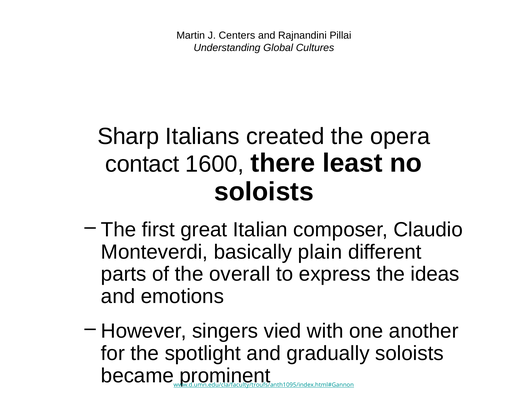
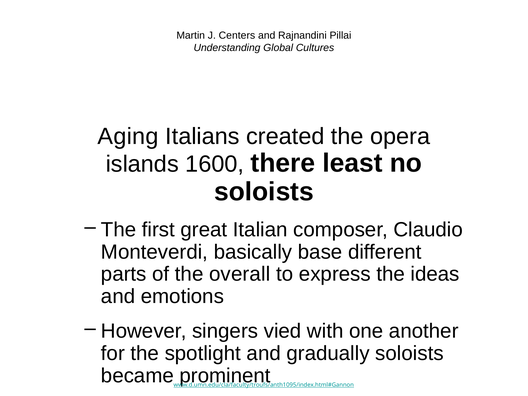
Sharp: Sharp -> Aging
contact: contact -> islands
plain: plain -> base
